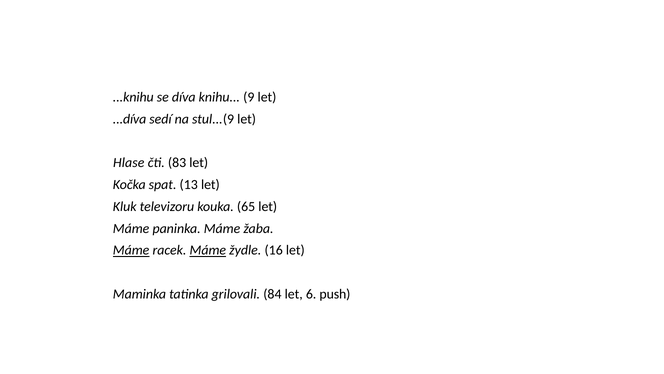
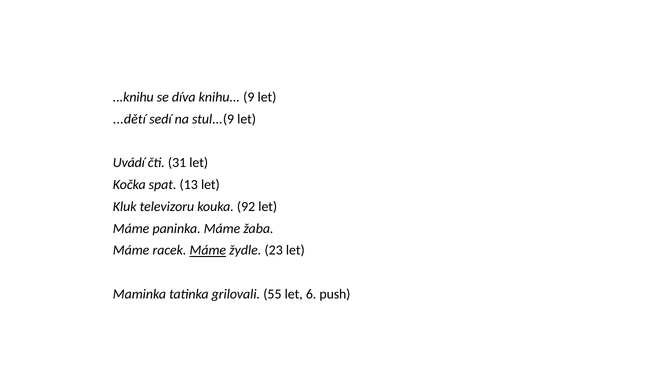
...díva: ...díva -> ...dětí
Hlase: Hlase -> Uvádí
83: 83 -> 31
65: 65 -> 92
Máme at (131, 250) underline: present -> none
16: 16 -> 23
84: 84 -> 55
